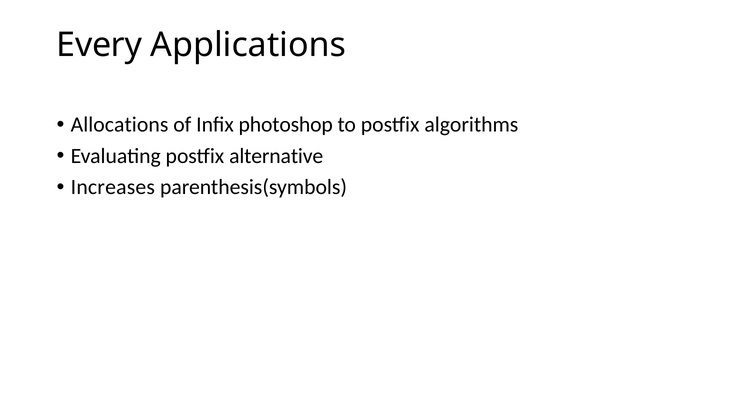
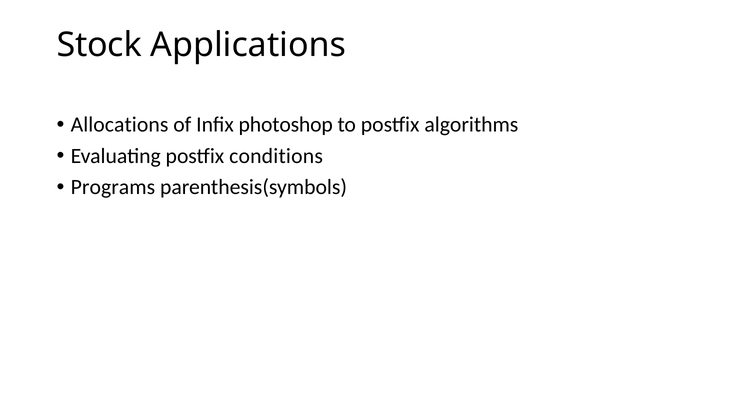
Every: Every -> Stock
alternative: alternative -> conditions
Increases: Increases -> Programs
